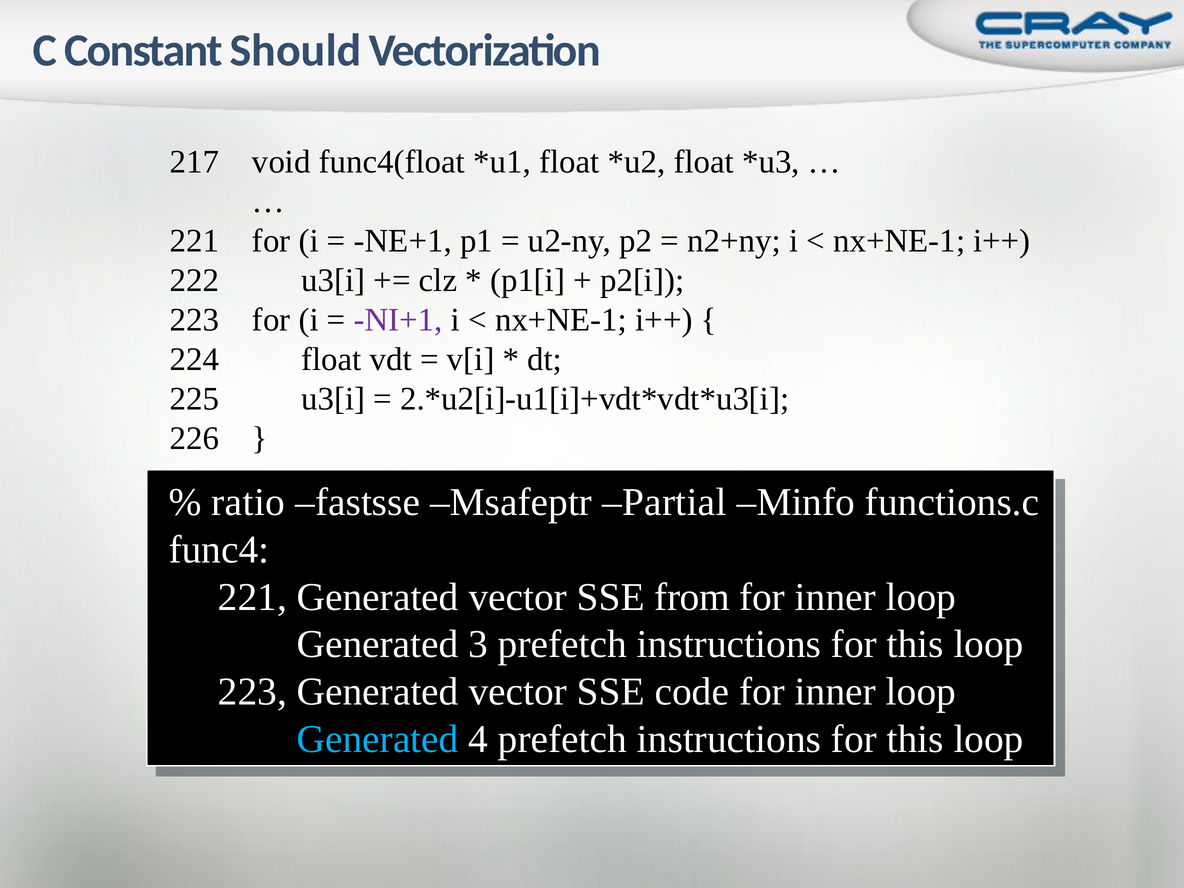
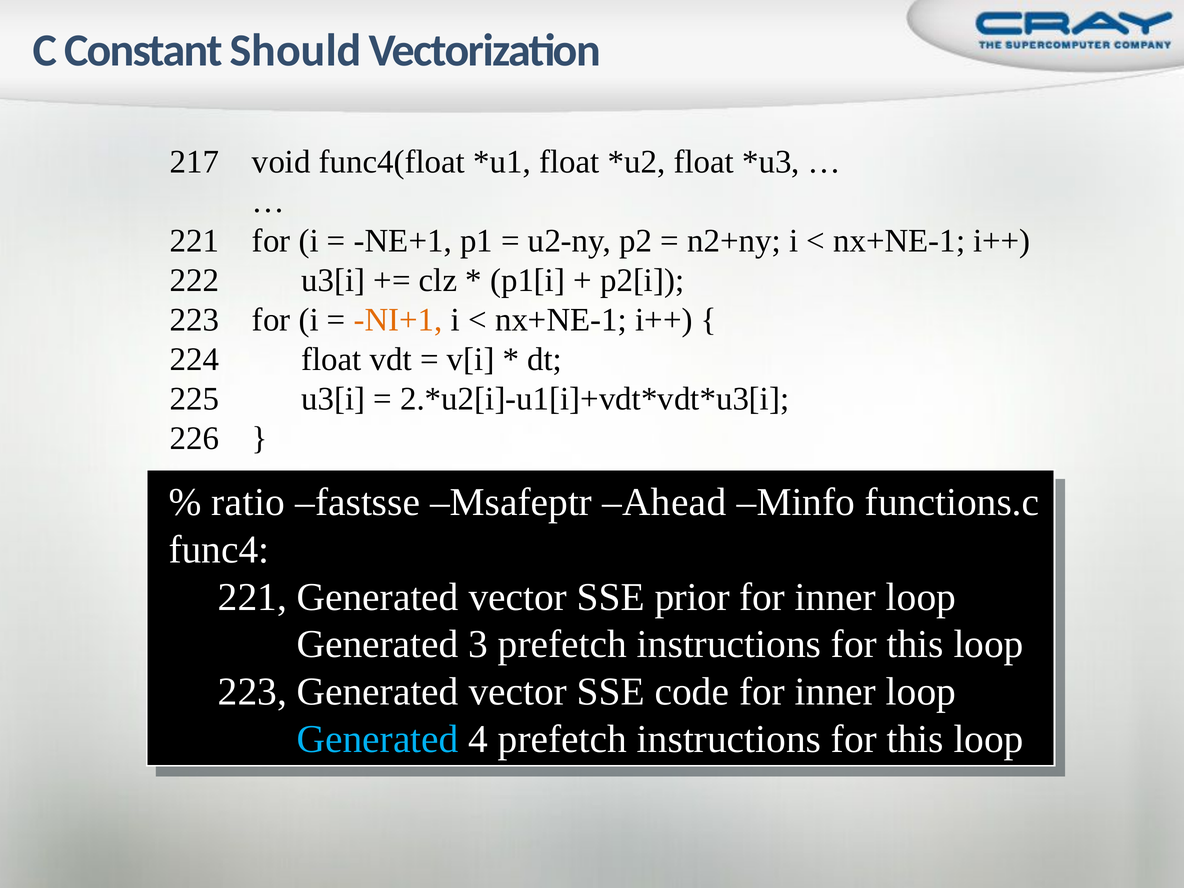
NI+1 colour: purple -> orange
Partial: Partial -> Ahead
from: from -> prior
